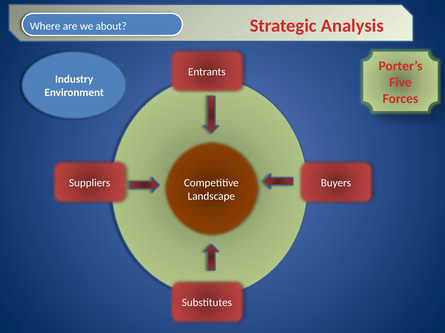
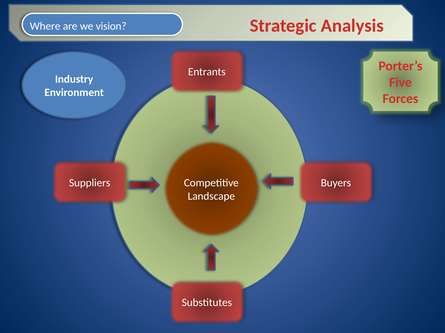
about: about -> vision
